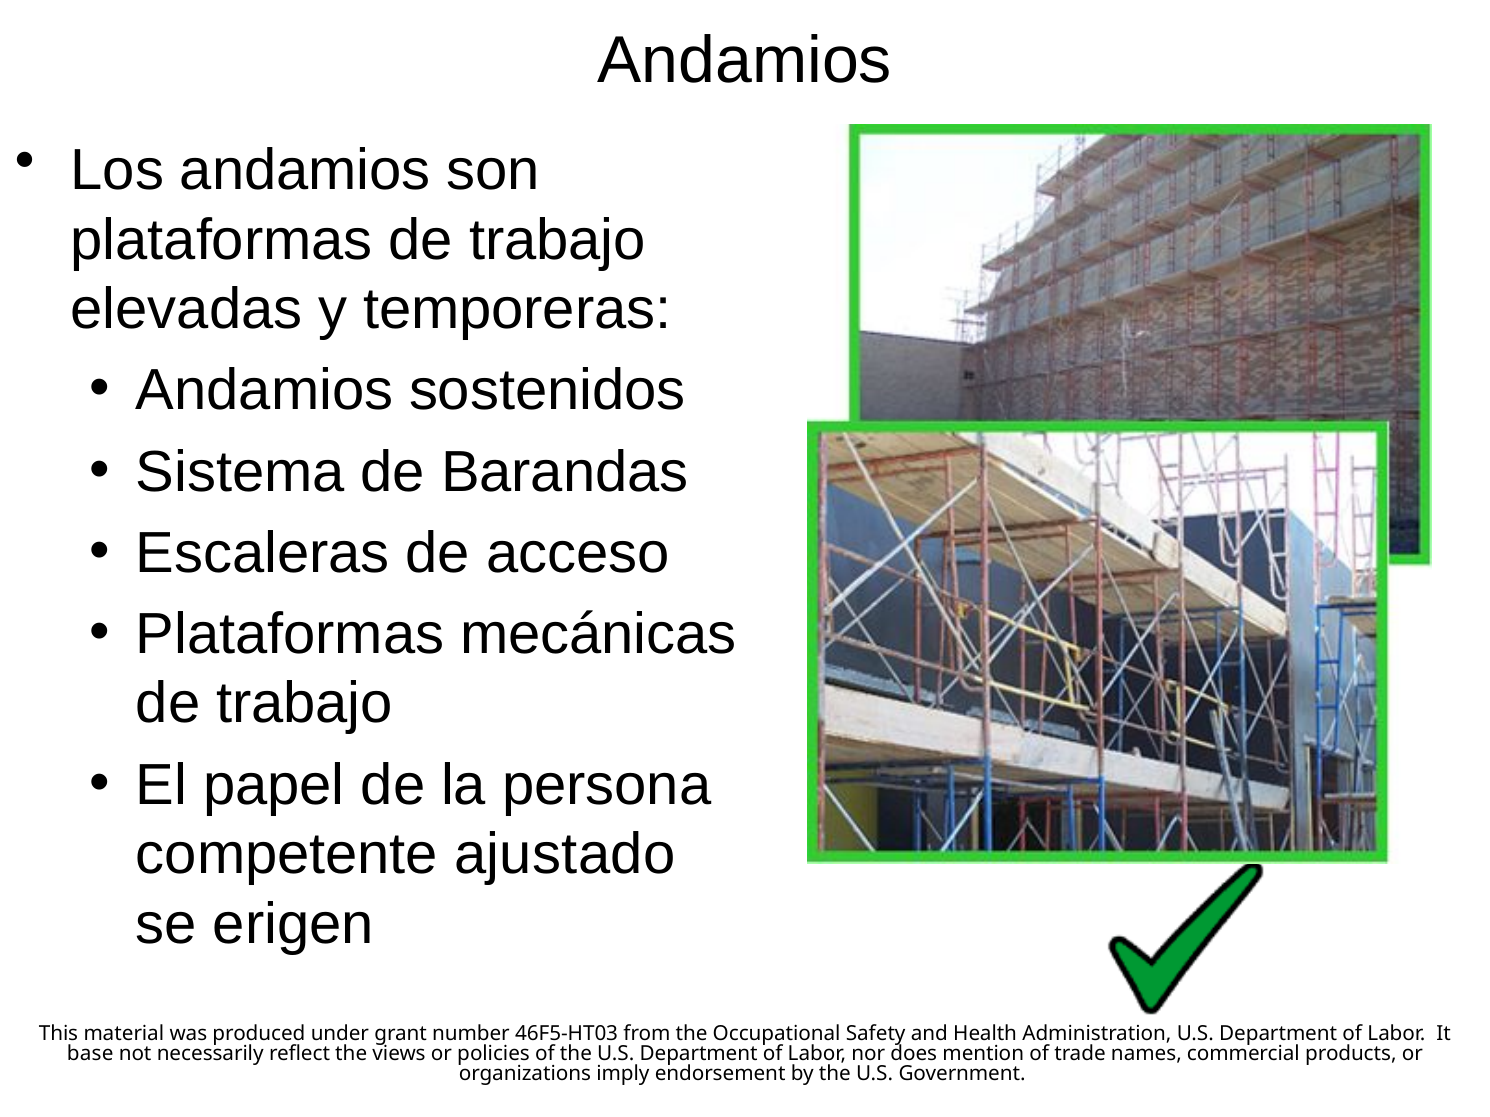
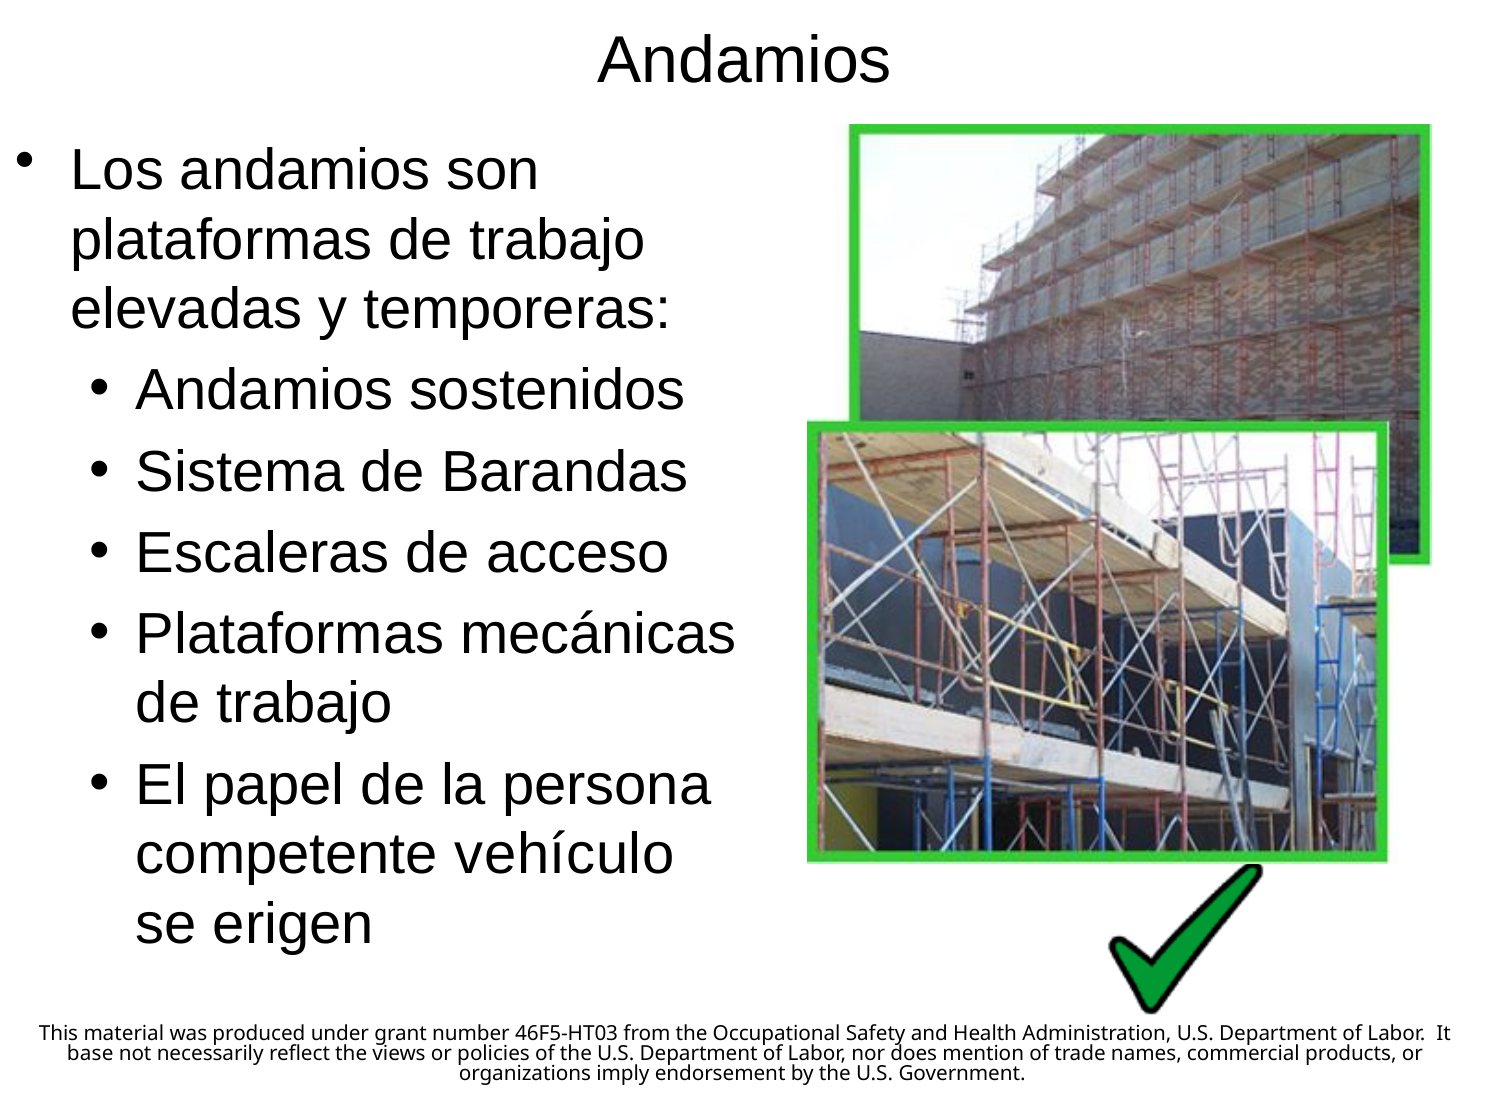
ajustado: ajustado -> vehículo
